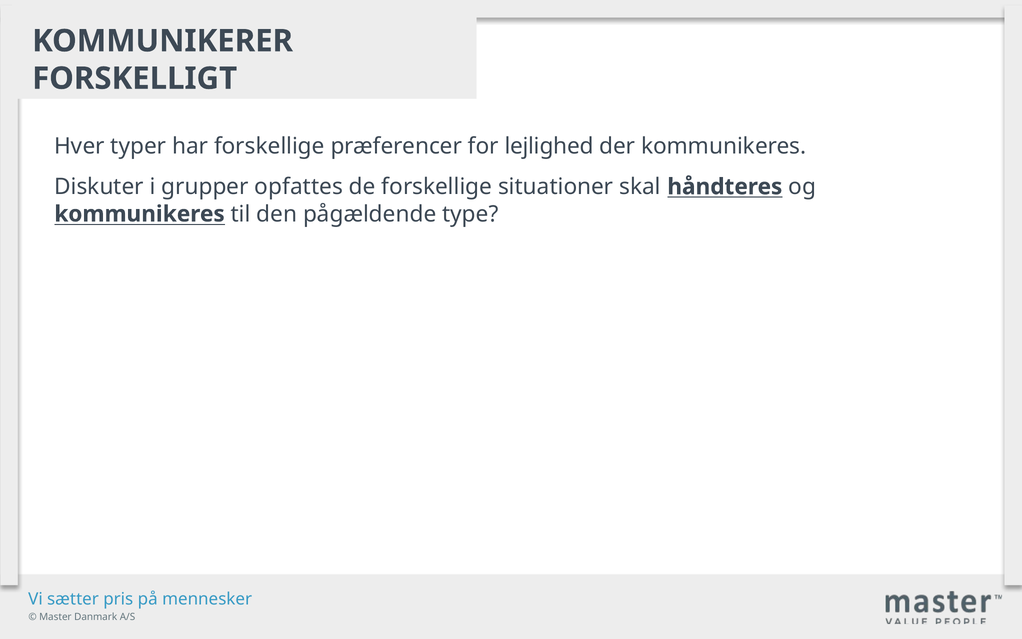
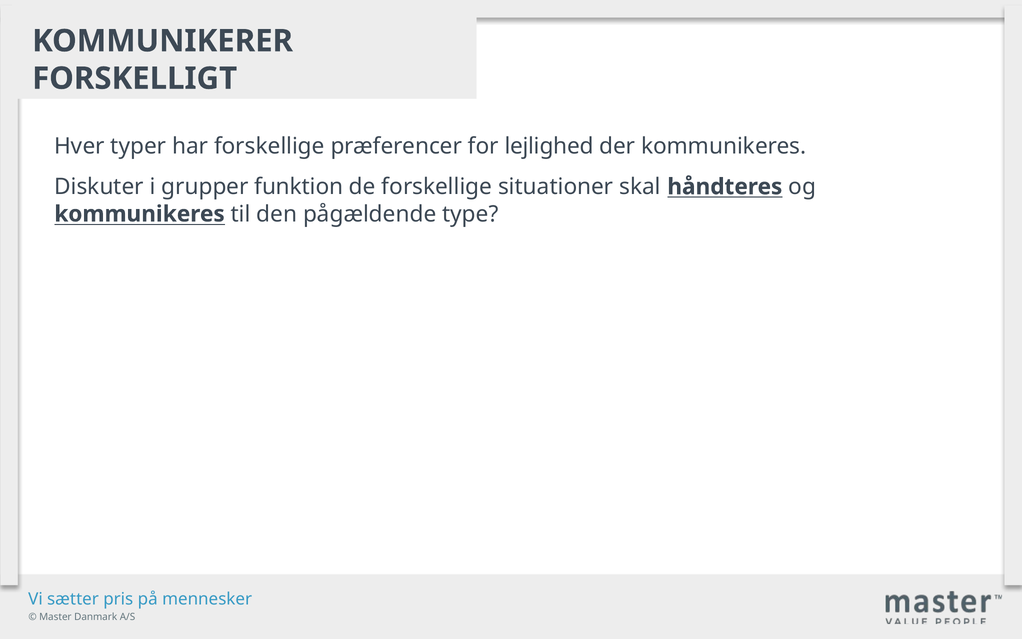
opfattes: opfattes -> funktion
